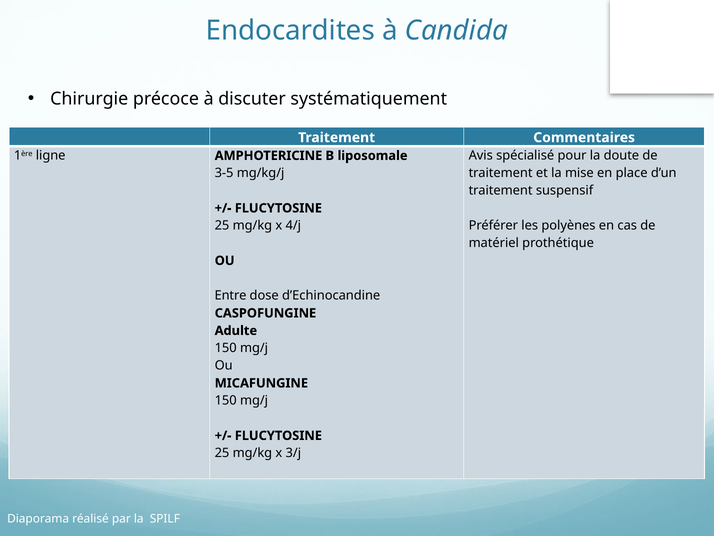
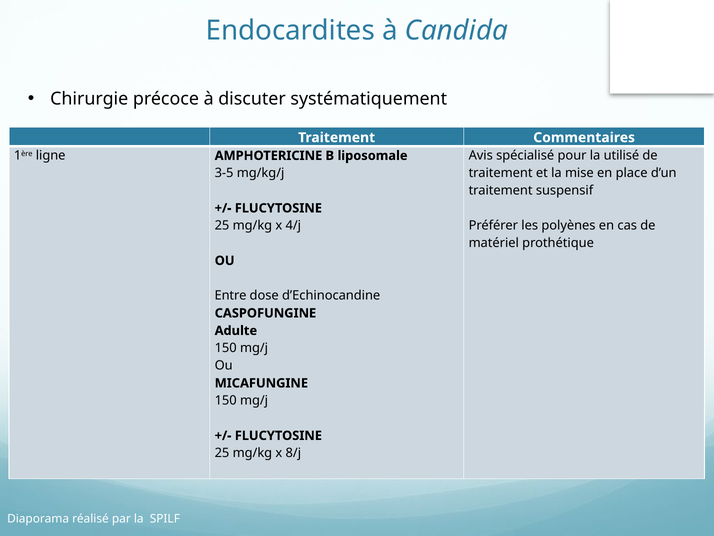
doute: doute -> utilisé
3/j: 3/j -> 8/j
